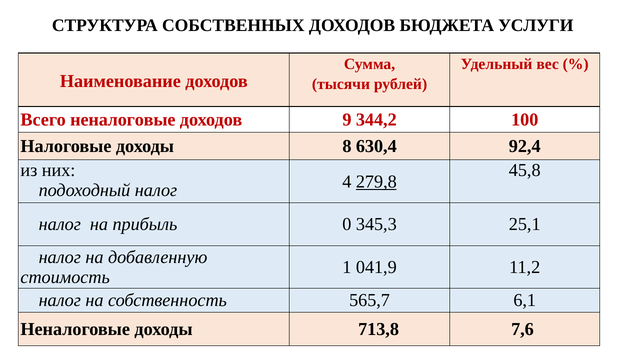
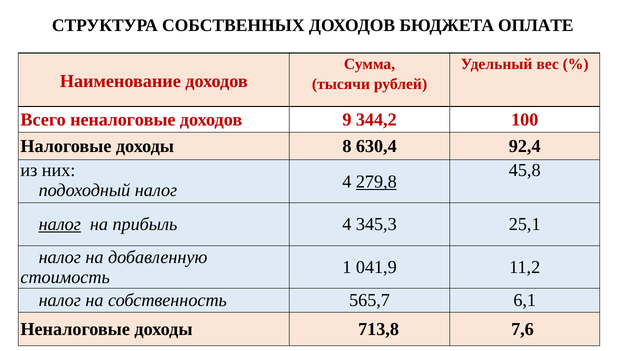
УСЛУГИ: УСЛУГИ -> ОПЛАТЕ
налог at (60, 224) underline: none -> present
прибыль 0: 0 -> 4
